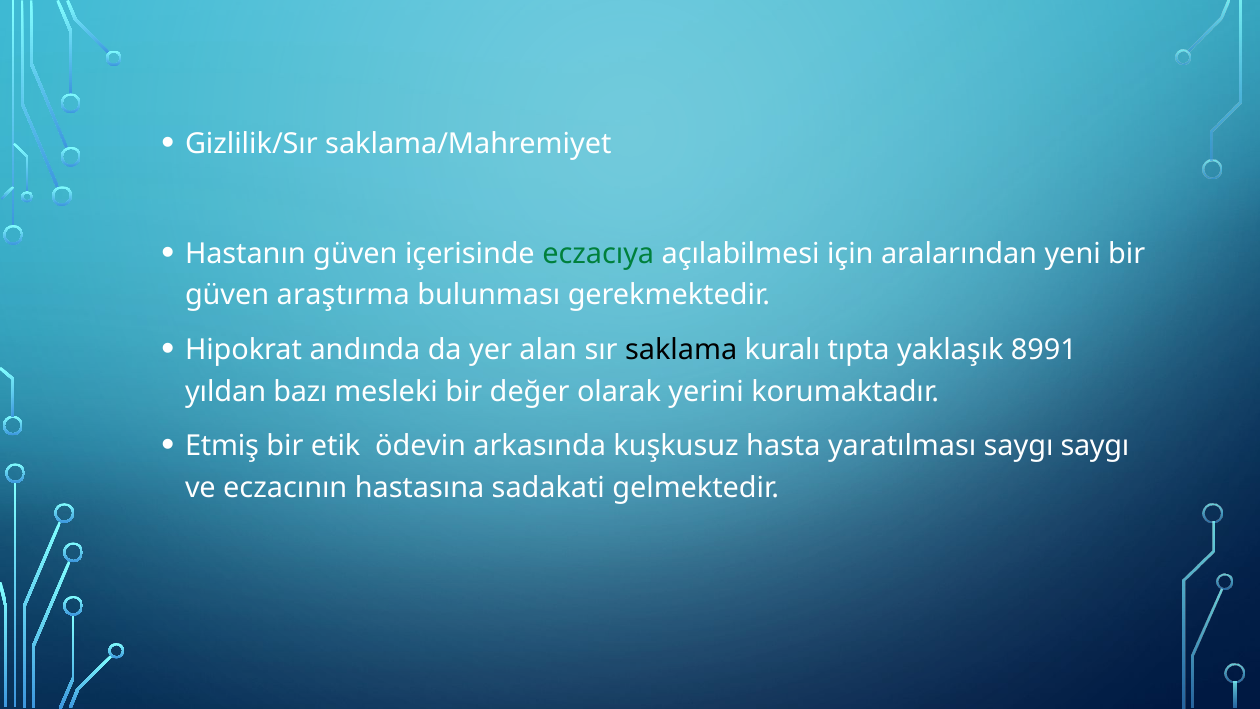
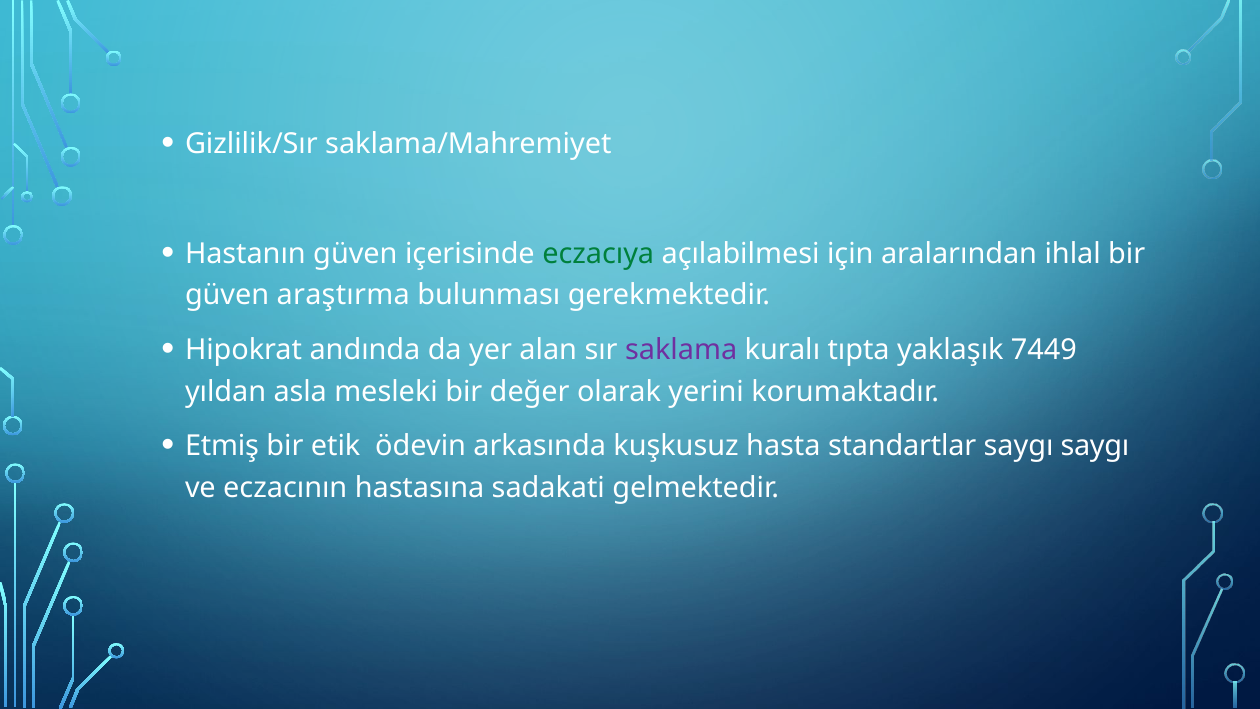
yeni: yeni -> ihlal
saklama colour: black -> purple
8991: 8991 -> 7449
bazı: bazı -> asla
yaratılması: yaratılması -> standartlar
